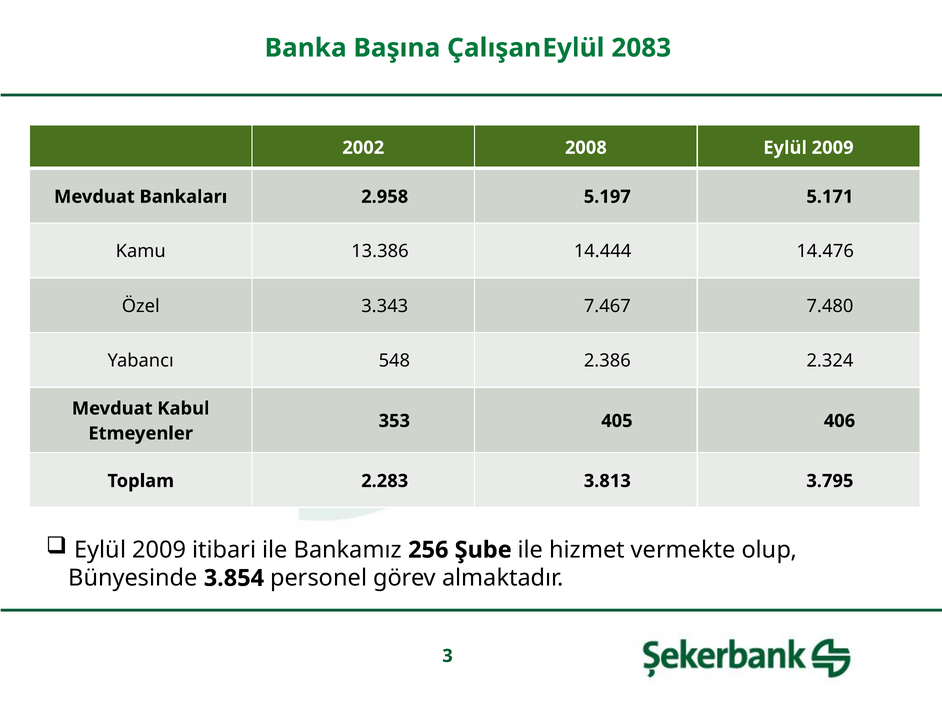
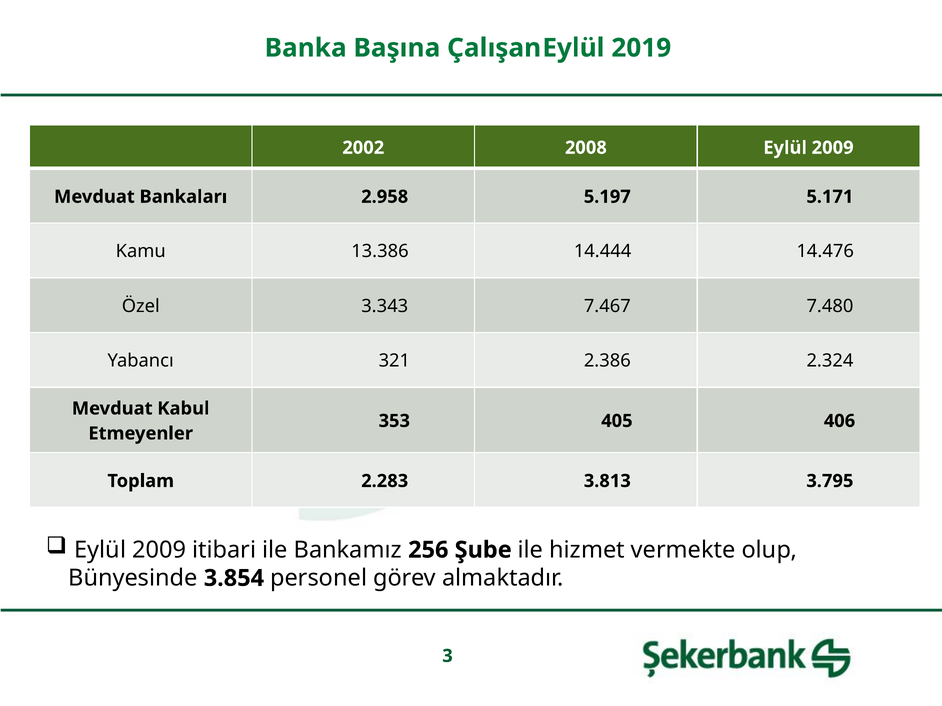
2083: 2083 -> 2019
548: 548 -> 321
